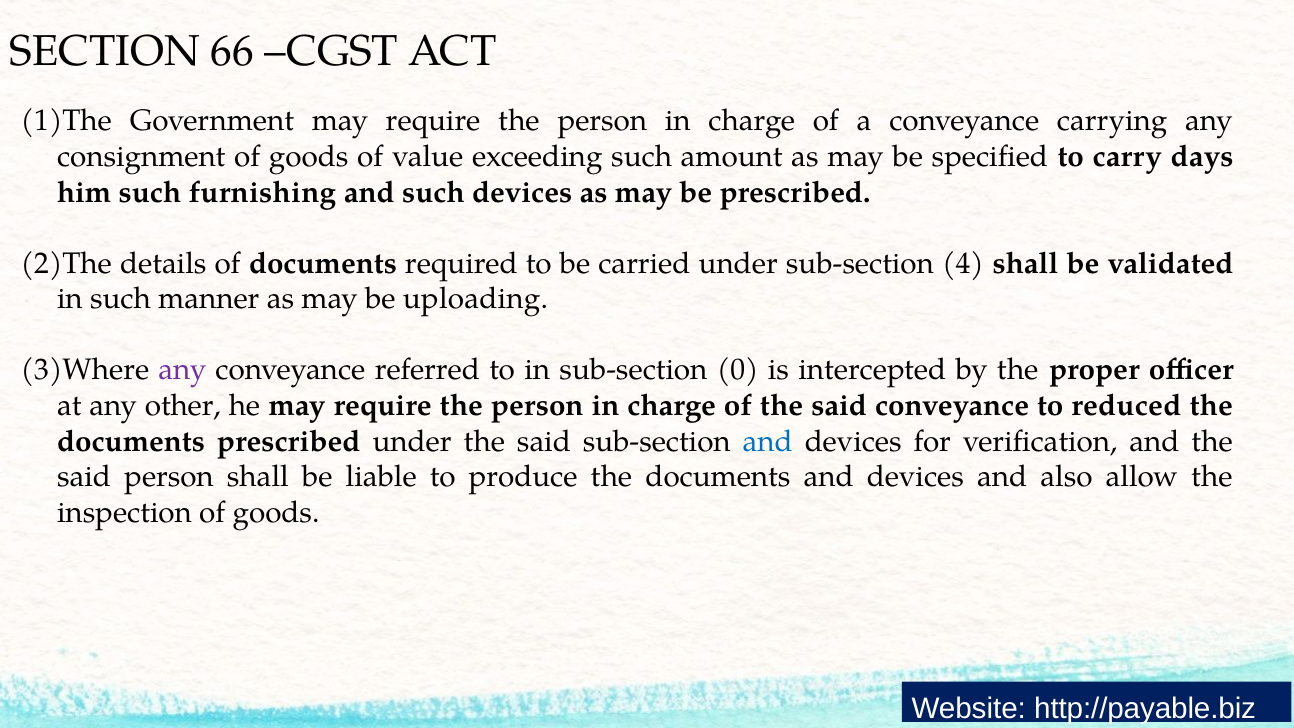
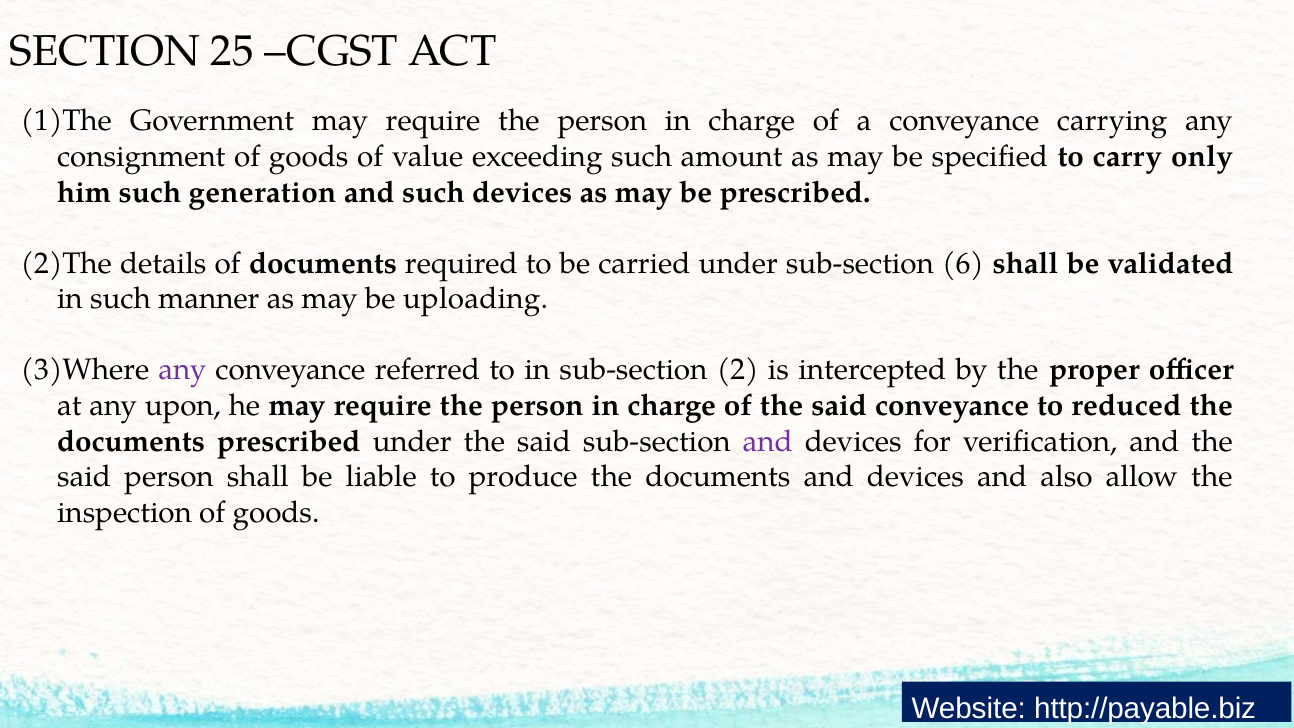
66: 66 -> 25
days: days -> only
furnishing: furnishing -> generation
4: 4 -> 6
0: 0 -> 2
other: other -> upon
and at (768, 441) colour: blue -> purple
